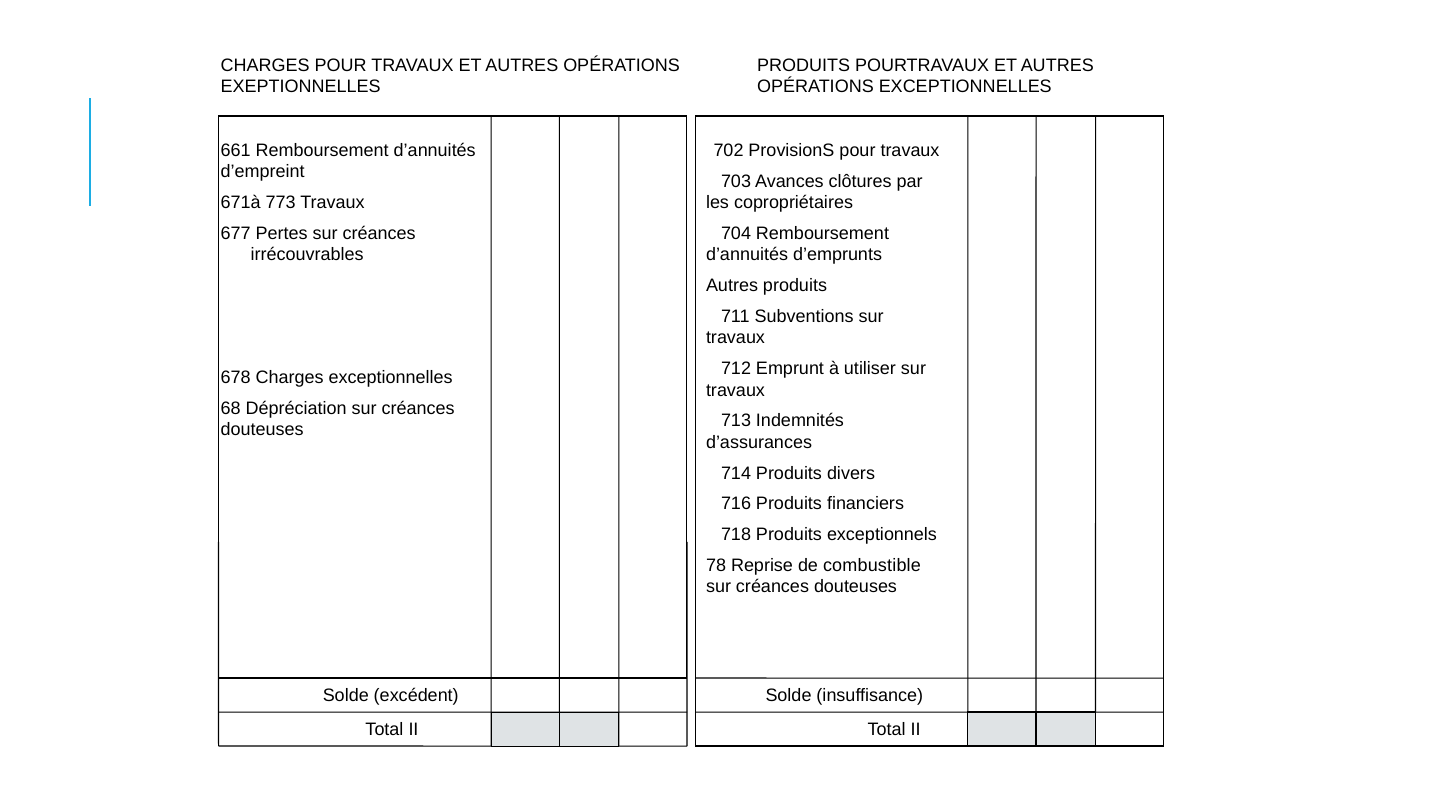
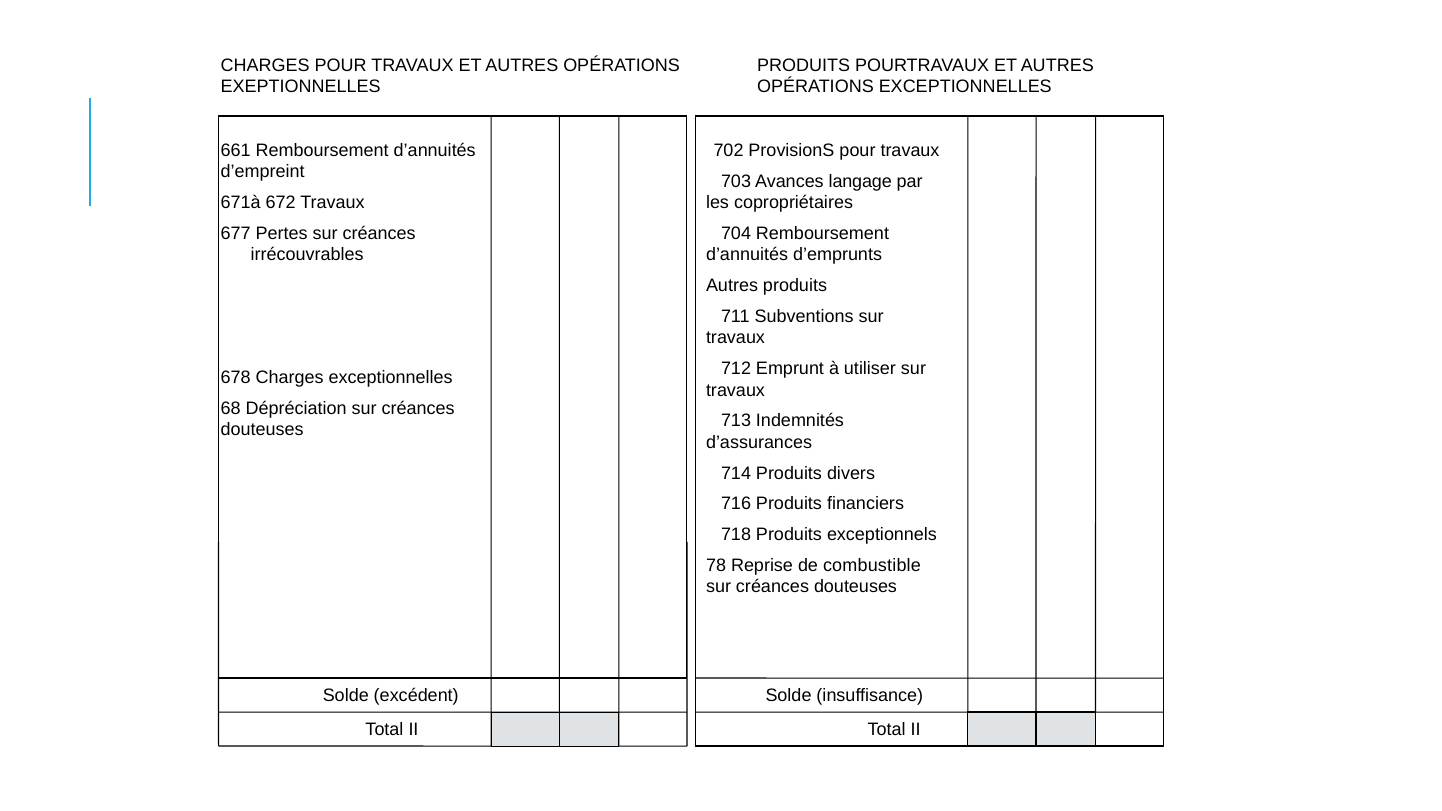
clôtures: clôtures -> langage
773: 773 -> 672
